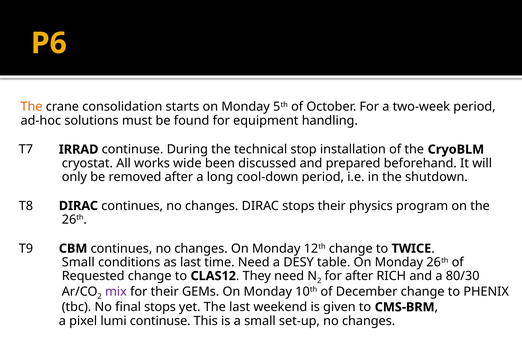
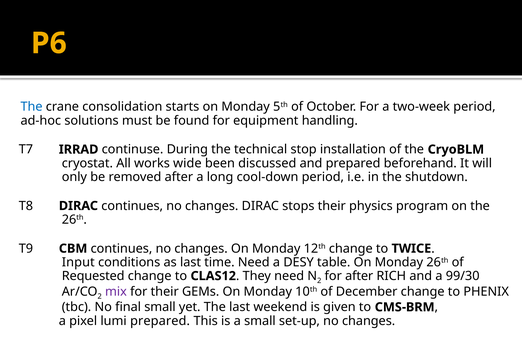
The at (32, 107) colour: orange -> blue
Small at (78, 263): Small -> Input
80/30: 80/30 -> 99/30
final stops: stops -> small
lumi continuse: continuse -> prepared
